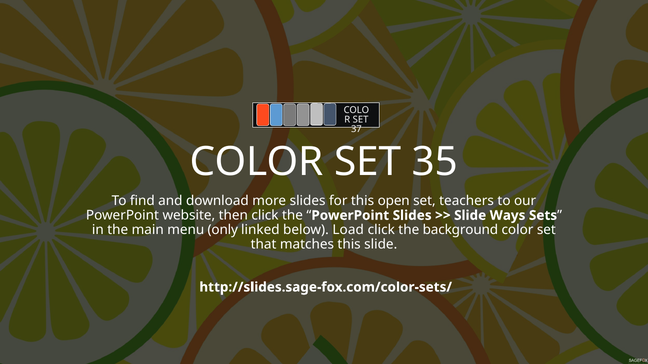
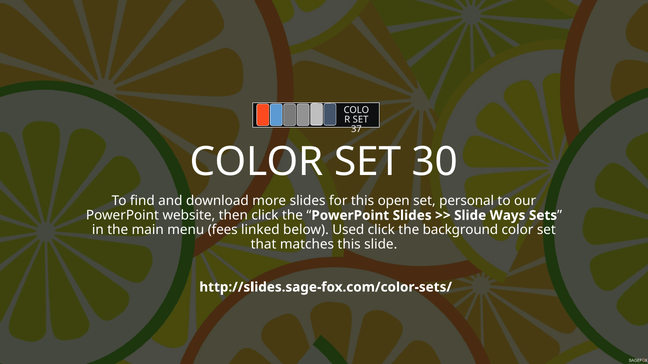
35: 35 -> 30
teachers: teachers -> personal
only: only -> fees
Load: Load -> Used
